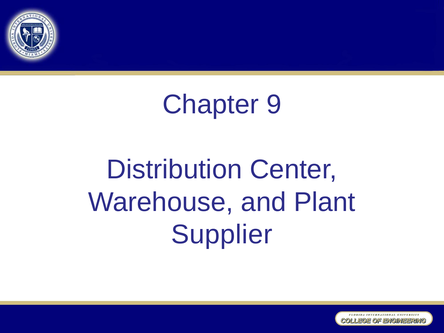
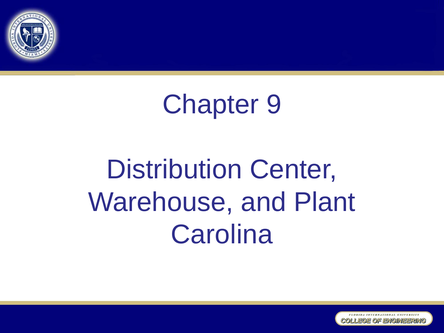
Supplier: Supplier -> Carolina
